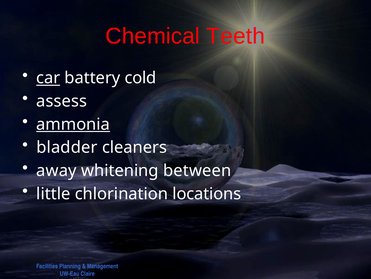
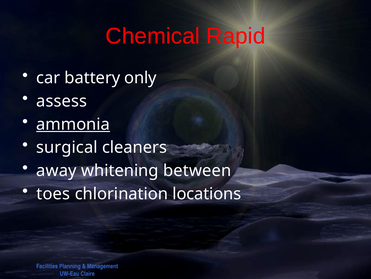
Teeth: Teeth -> Rapid
car underline: present -> none
cold: cold -> only
bladder: bladder -> surgical
little: little -> toes
